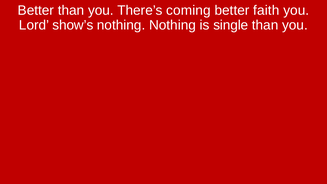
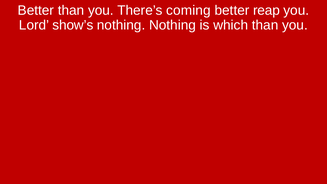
faith: faith -> reap
single: single -> which
